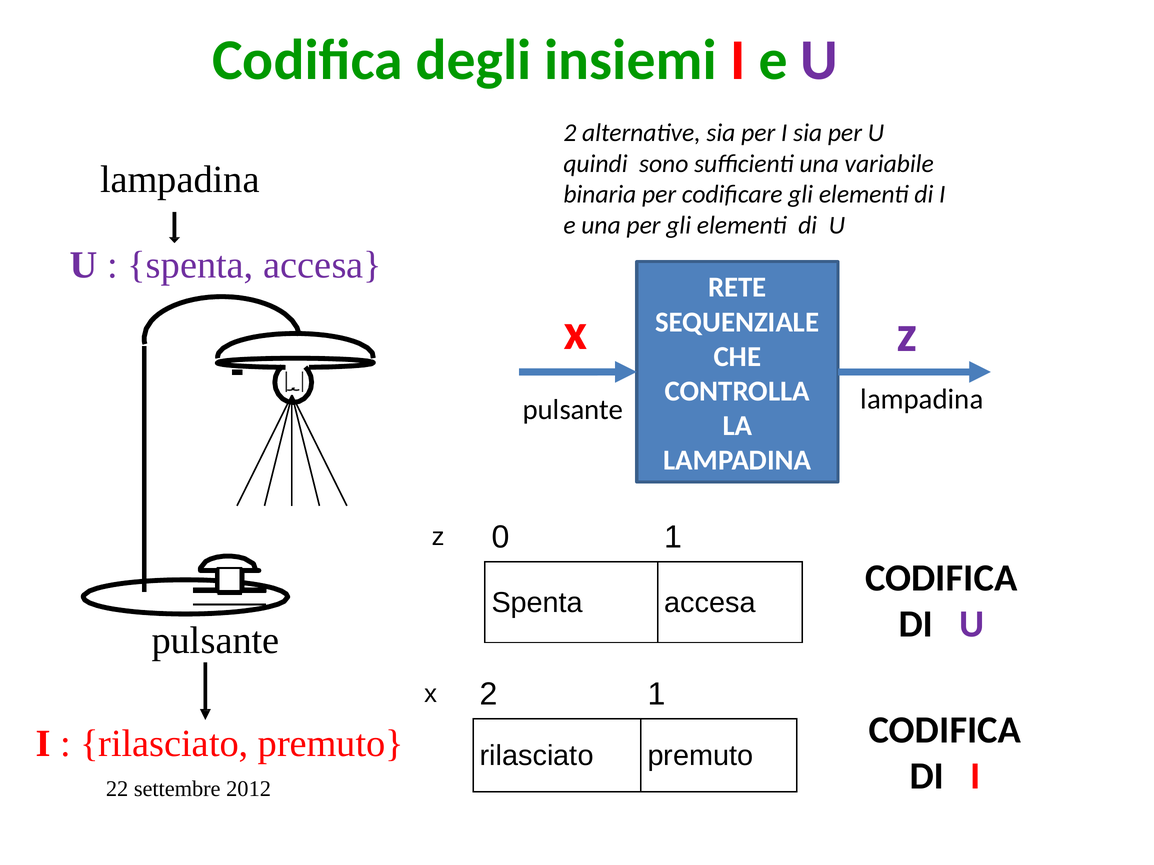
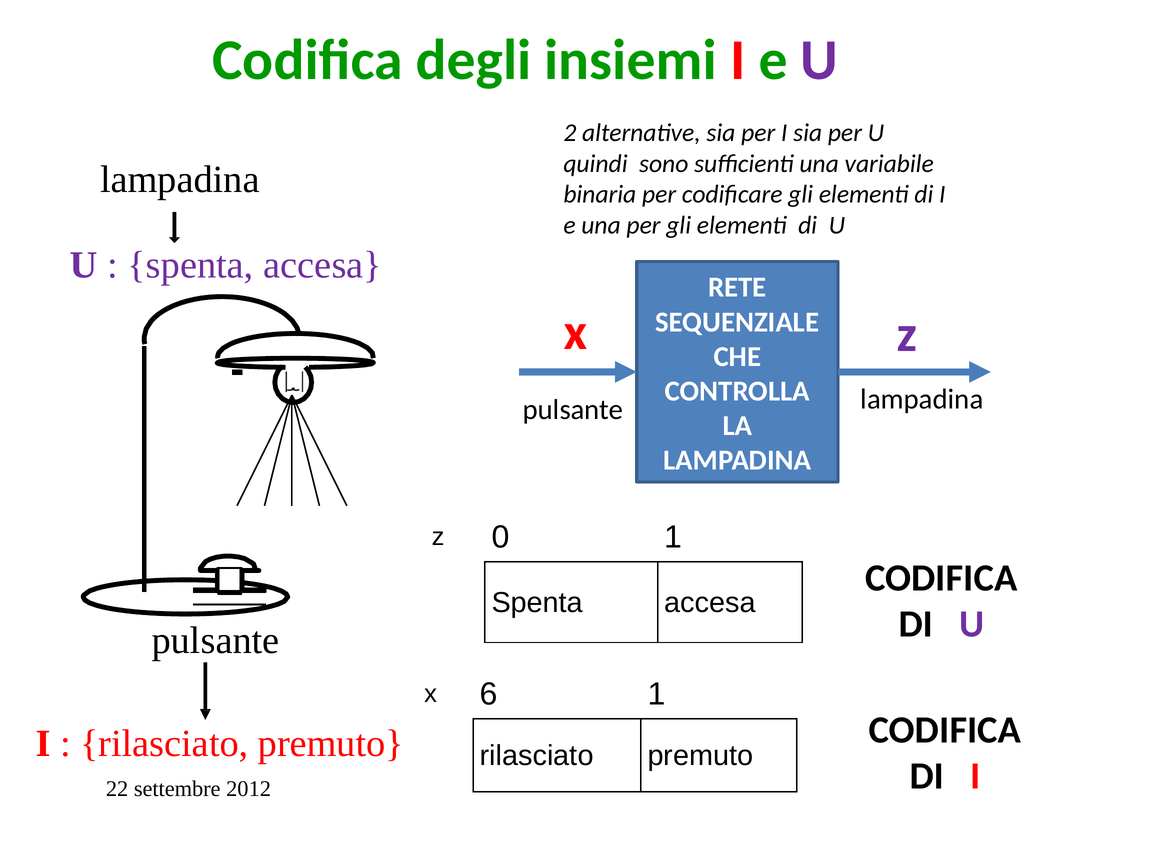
x 2: 2 -> 6
